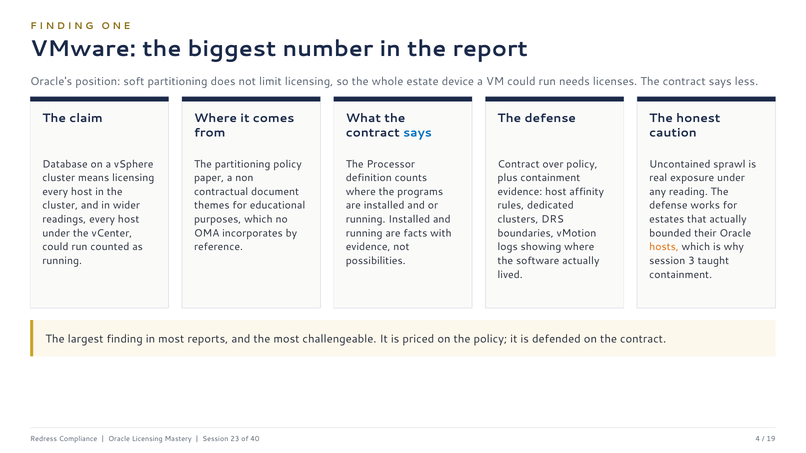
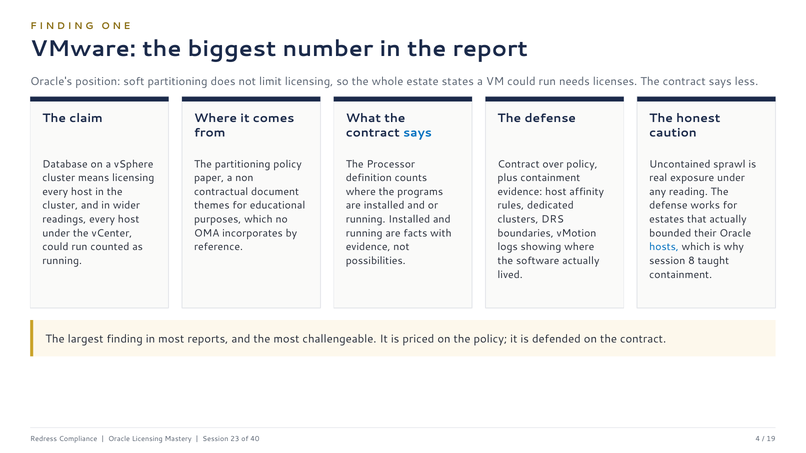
device: device -> states
hosts colour: orange -> blue
3: 3 -> 8
